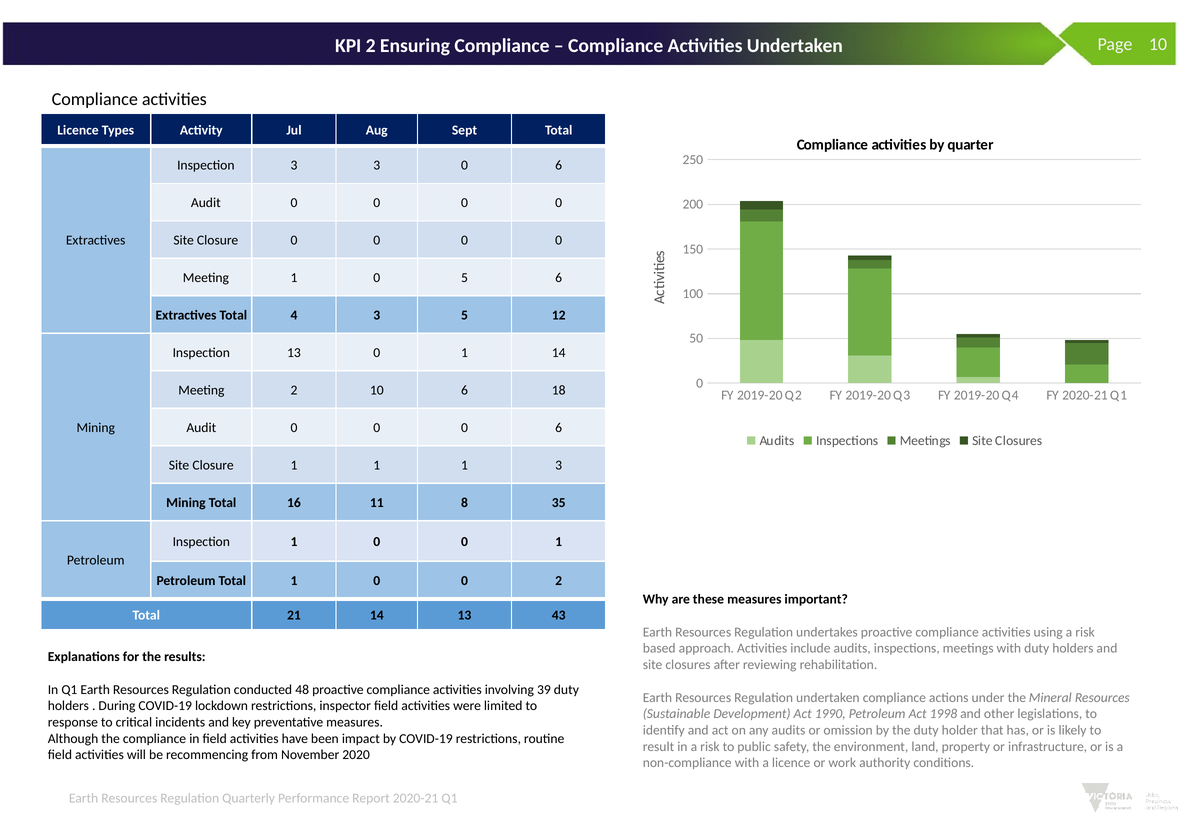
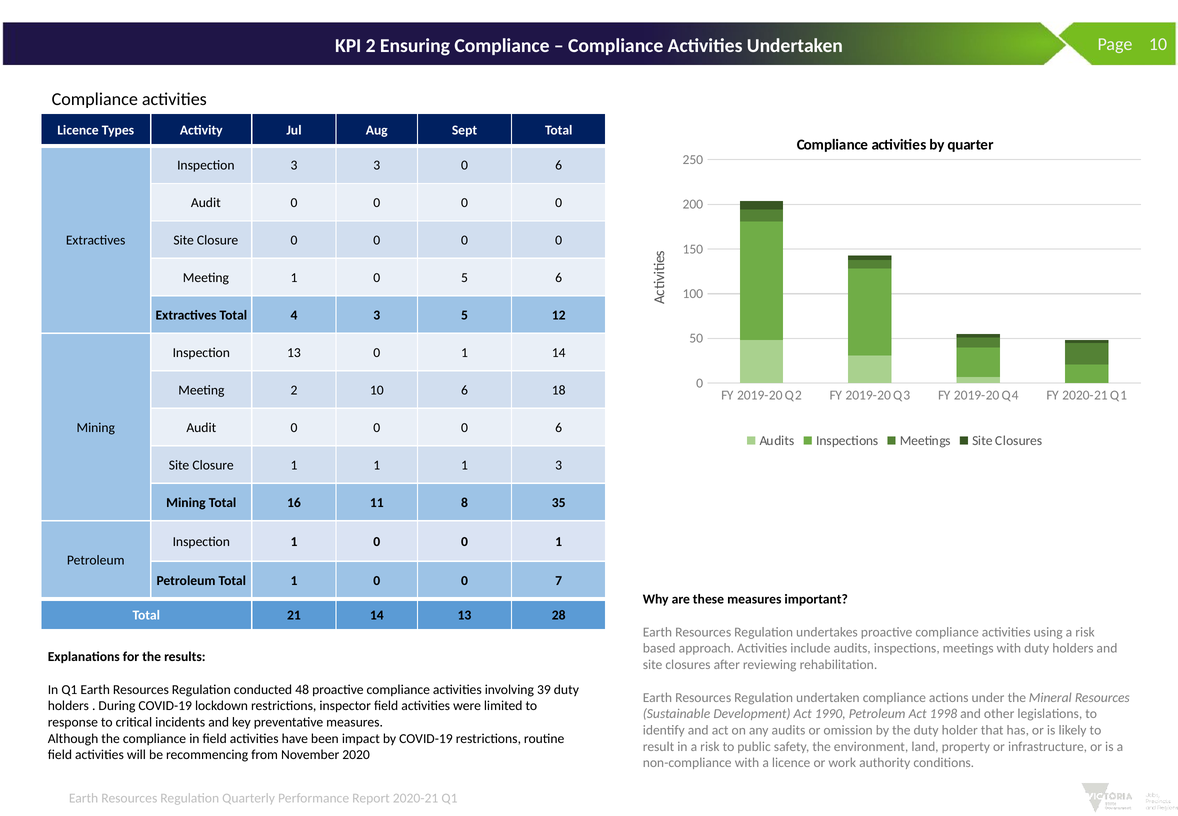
0 2: 2 -> 7
43: 43 -> 28
